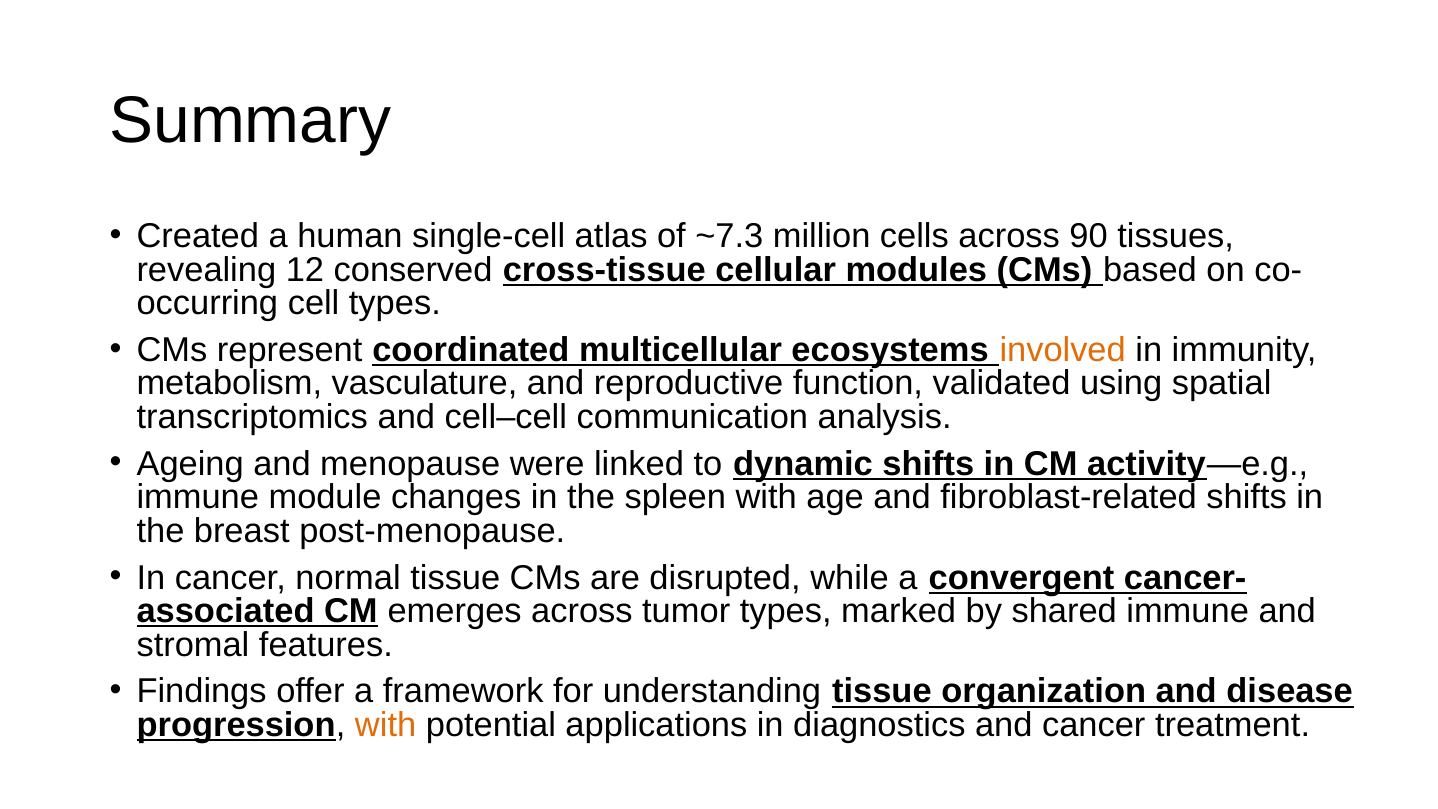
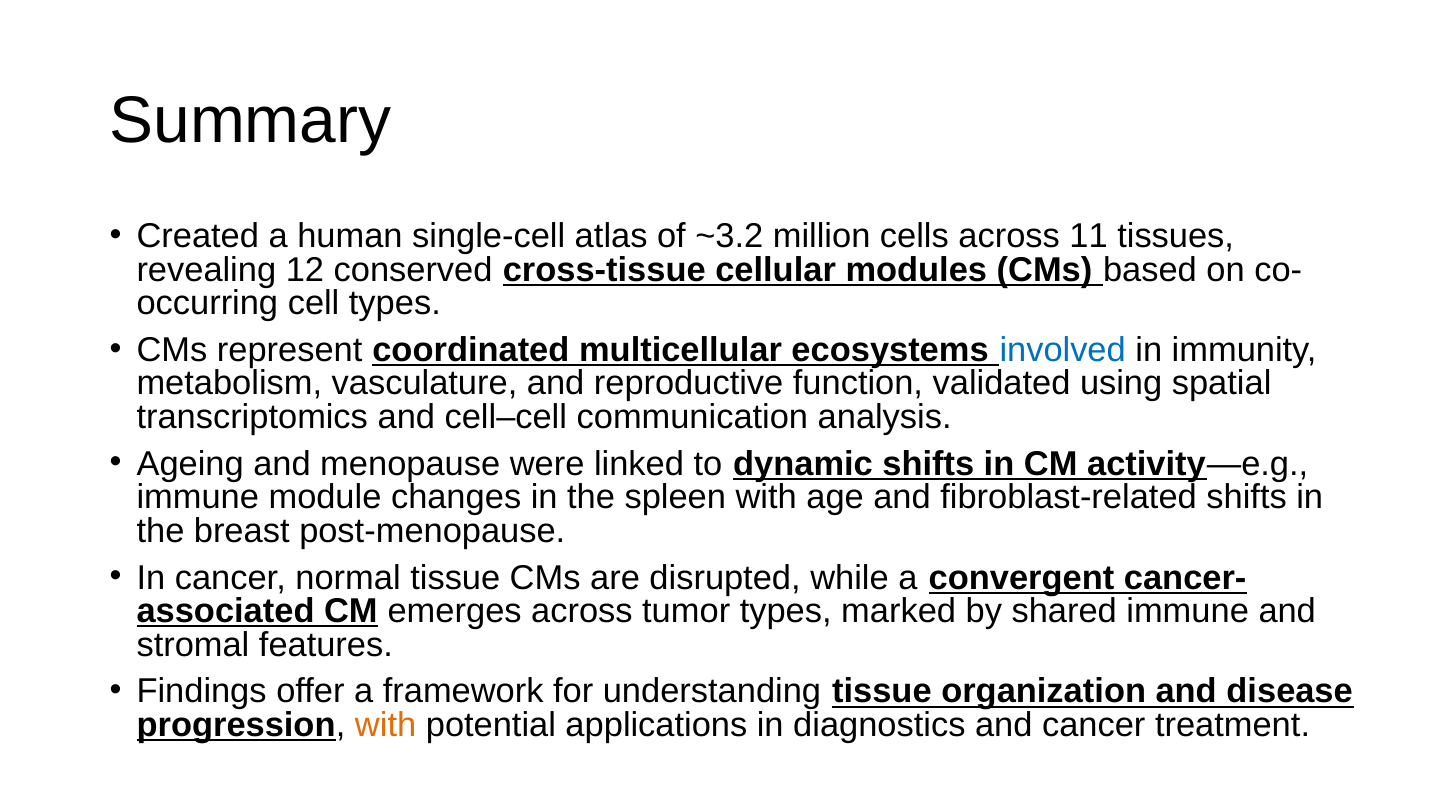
~7.3: ~7.3 -> ~3.2
90: 90 -> 11
involved colour: orange -> blue
